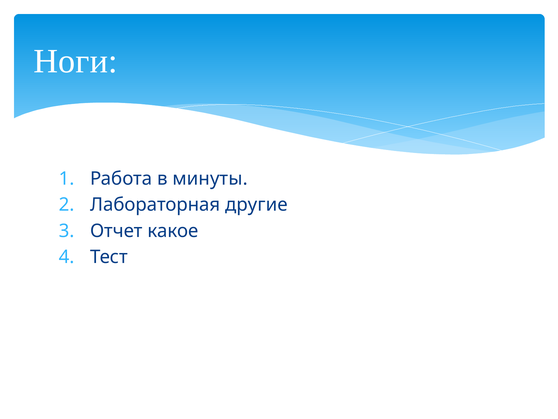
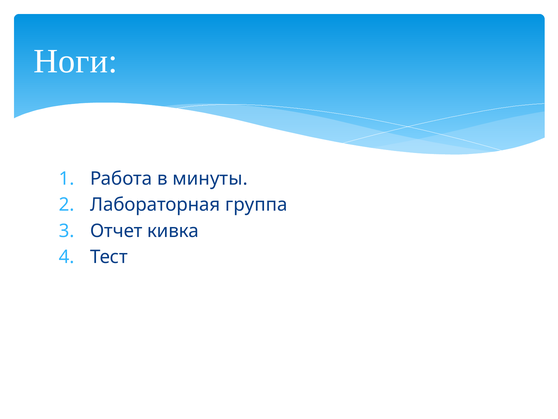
другие: другие -> группа
какое: какое -> кивка
